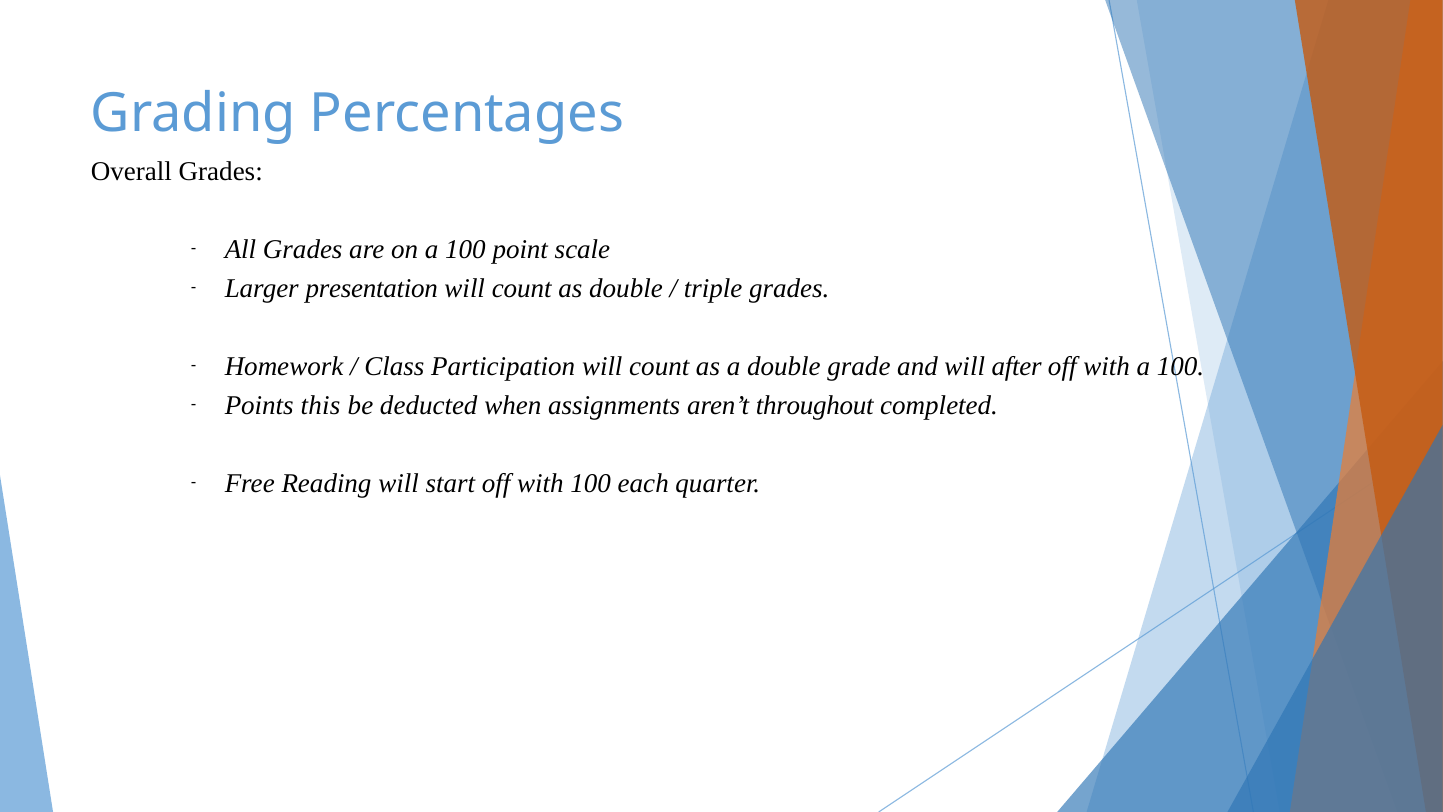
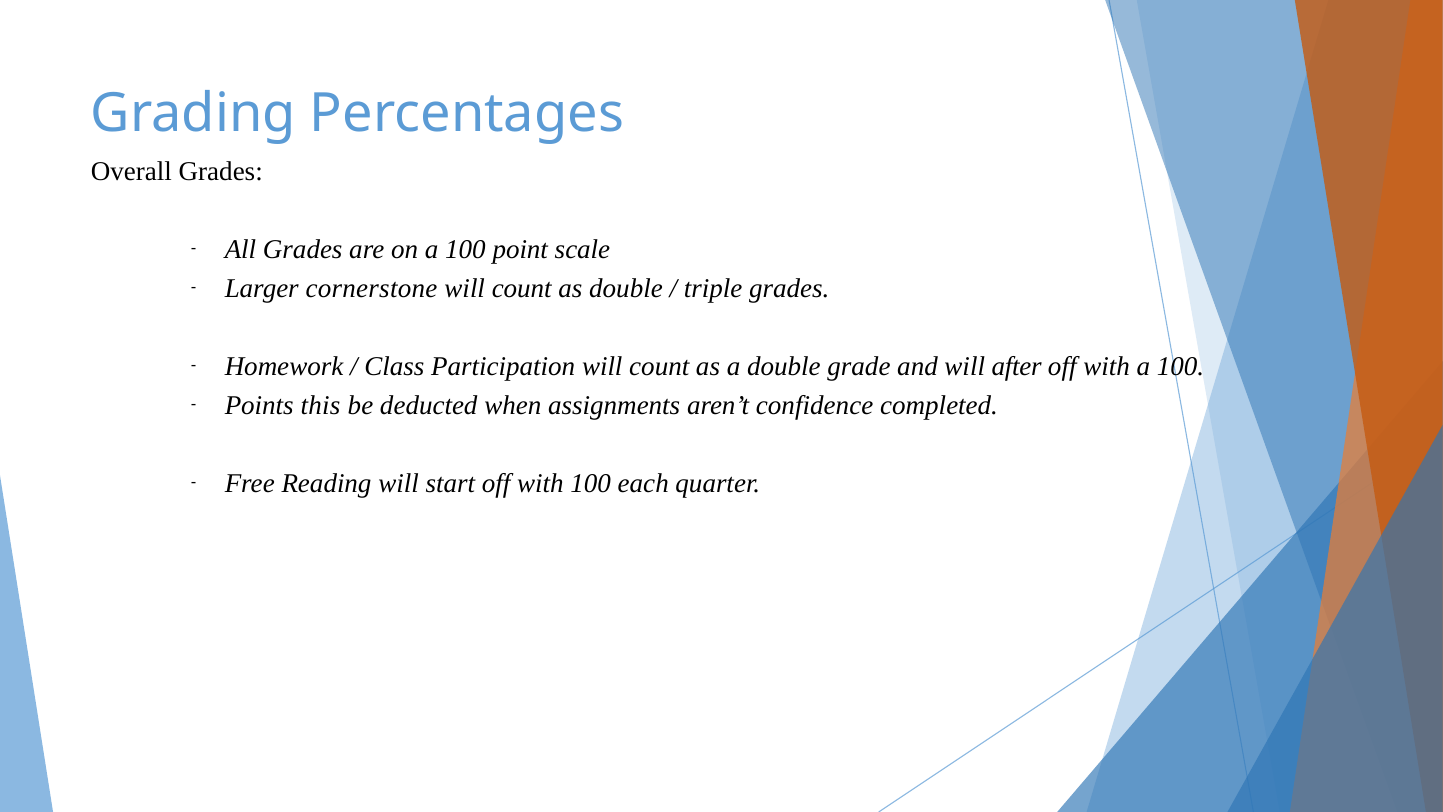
presentation: presentation -> cornerstone
throughout: throughout -> confidence
